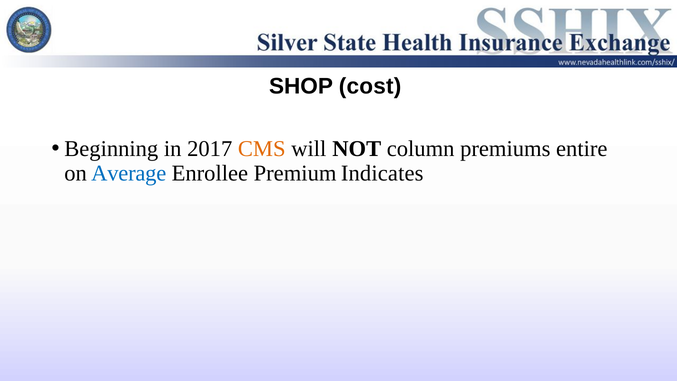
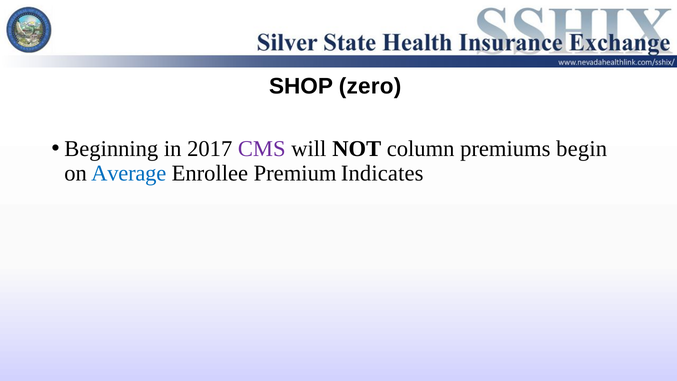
cost: cost -> zero
CMS colour: orange -> purple
entire: entire -> begin
